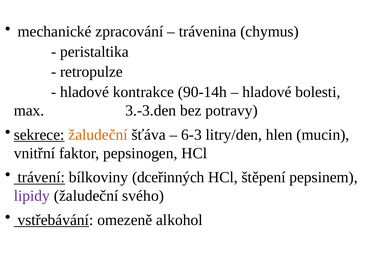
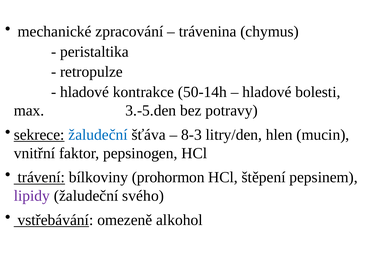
90-14h: 90-14h -> 50-14h
3.-3.den: 3.-3.den -> 3.-5.den
žaludeční at (98, 135) colour: orange -> blue
6-3: 6-3 -> 8-3
dceřinných: dceřinných -> prohormon
